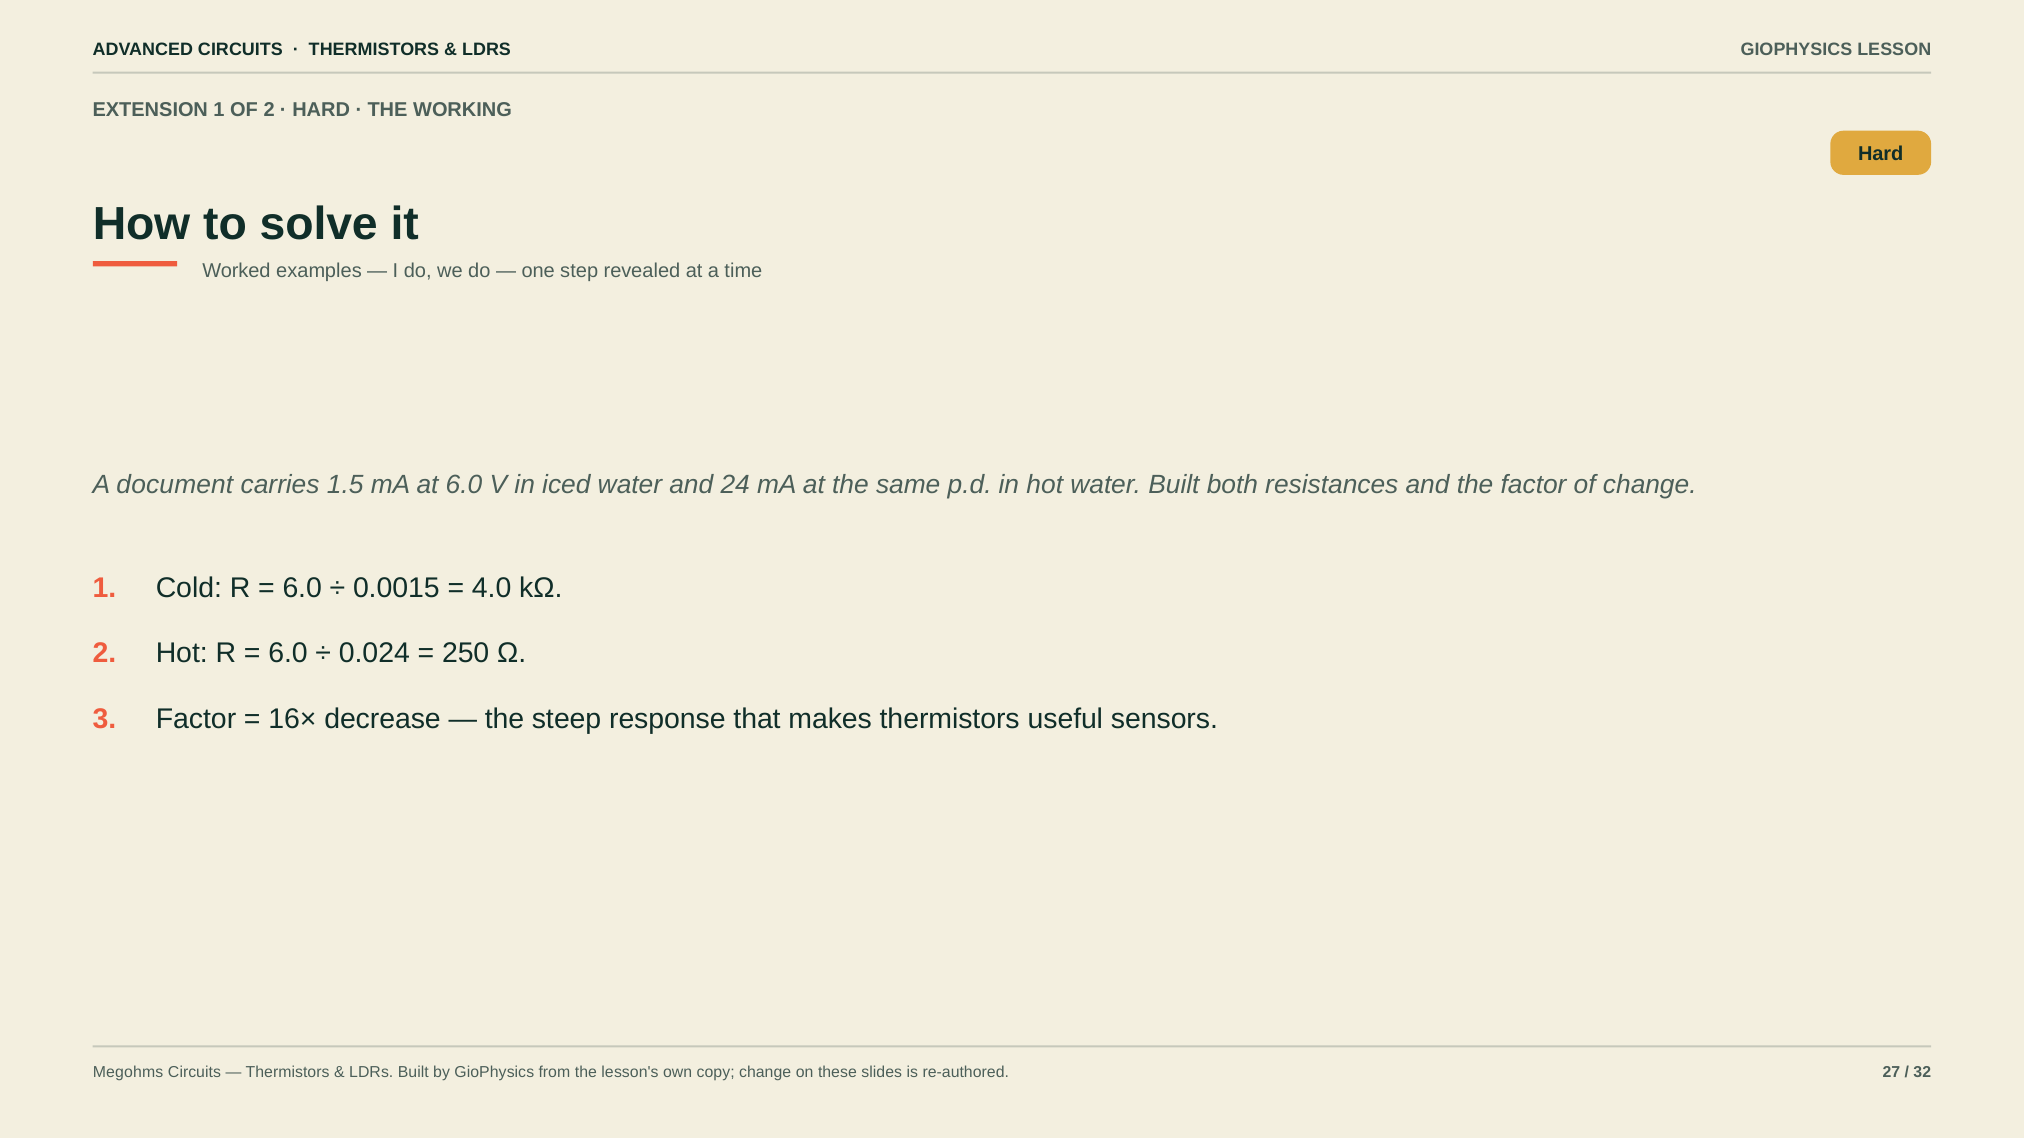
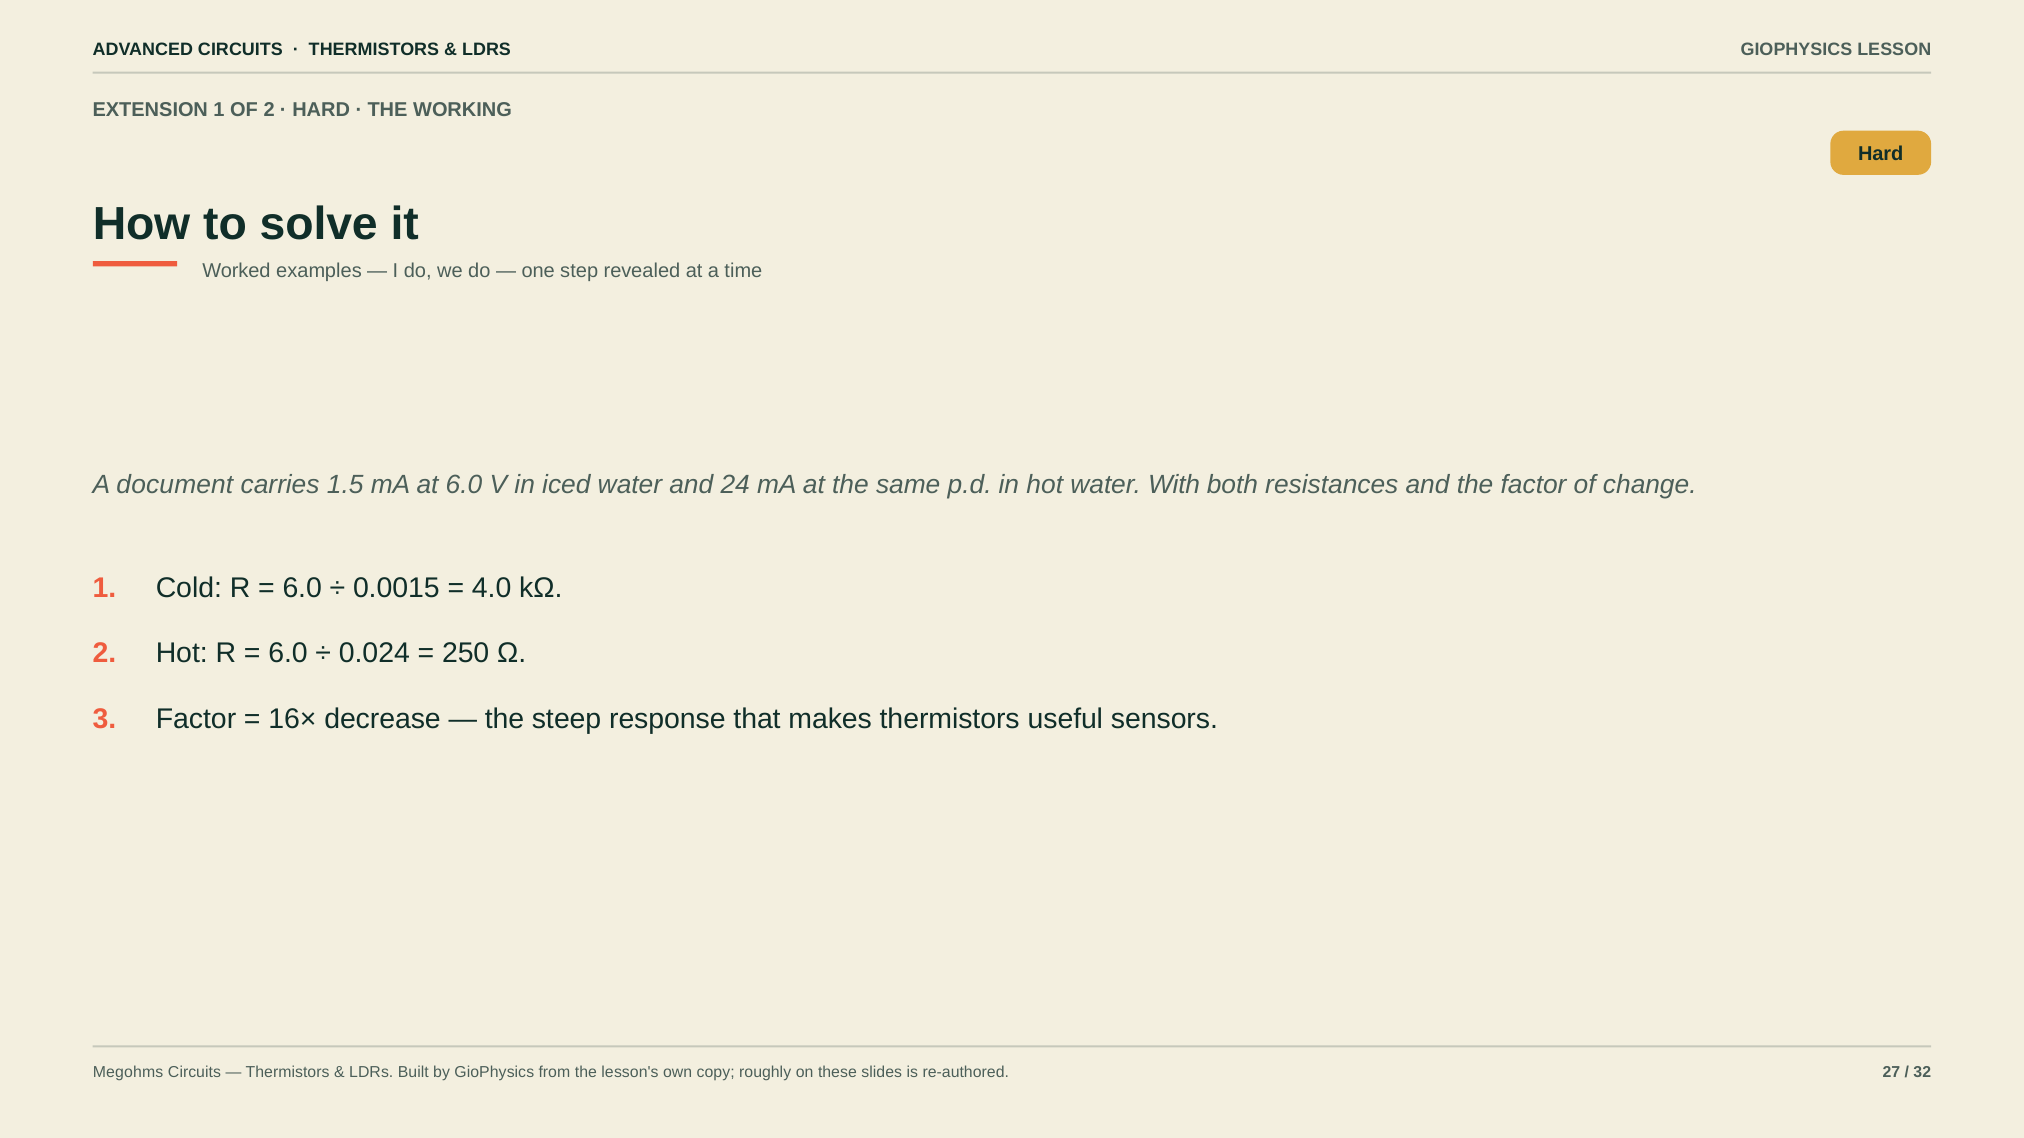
water Built: Built -> With
copy change: change -> roughly
